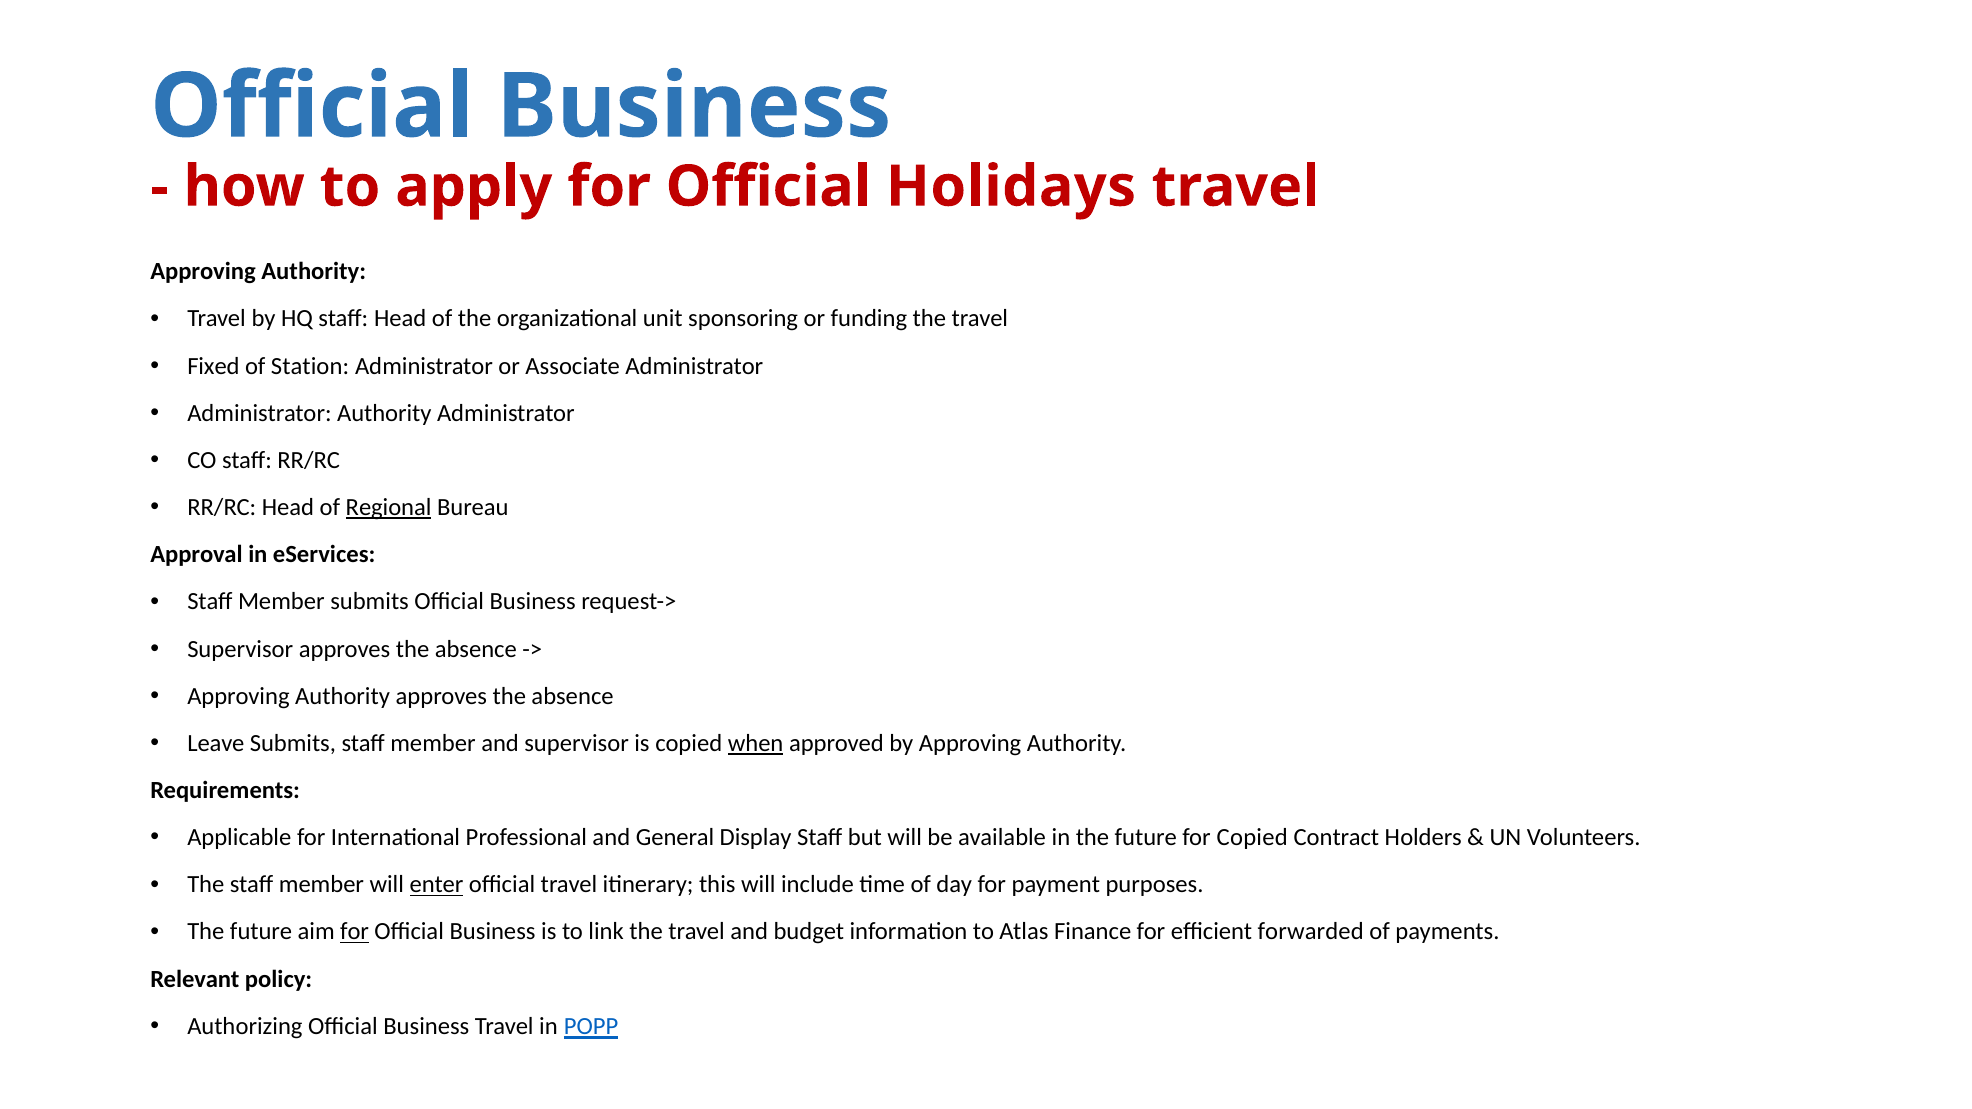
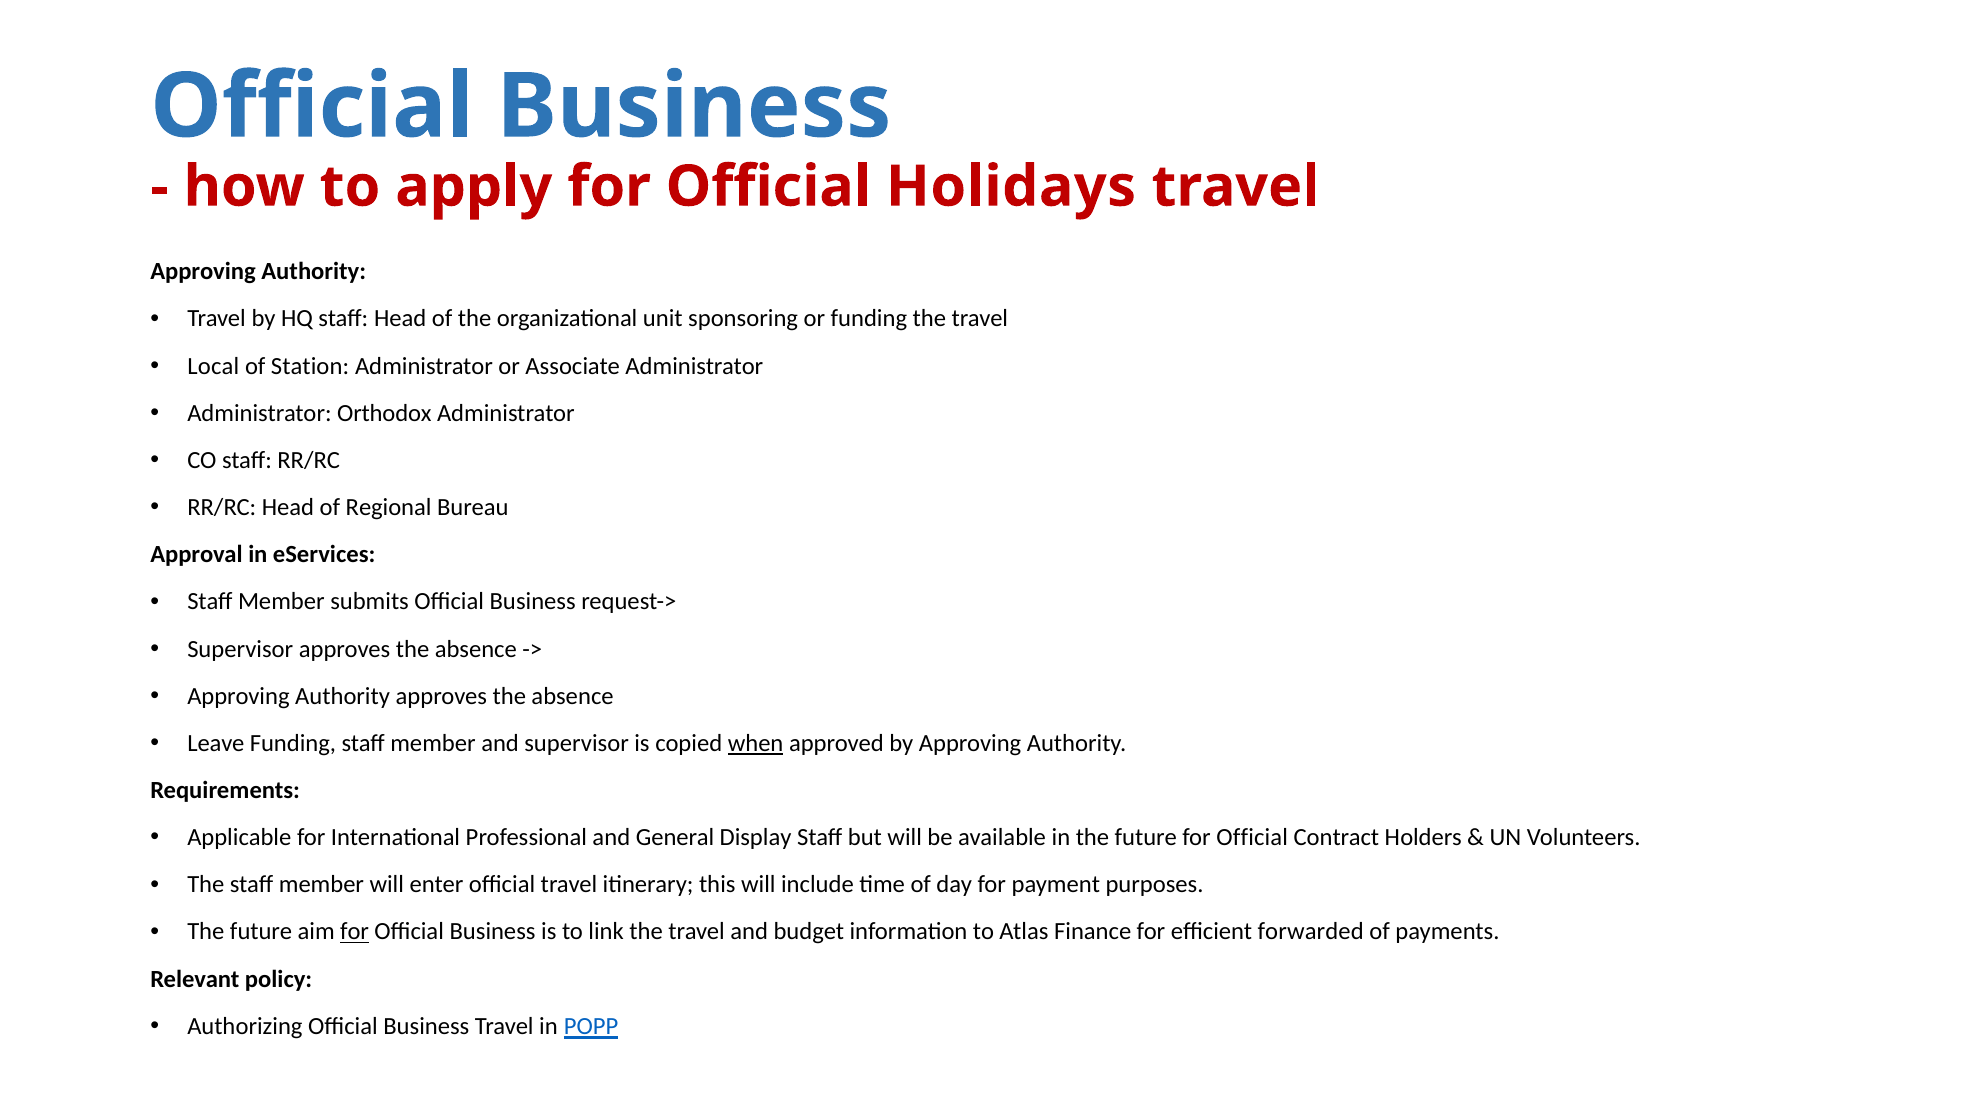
Fixed: Fixed -> Local
Administrator Authority: Authority -> Orthodox
Regional underline: present -> none
Leave Submits: Submits -> Funding
future for Copied: Copied -> Official
enter underline: present -> none
